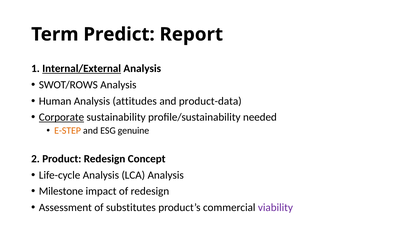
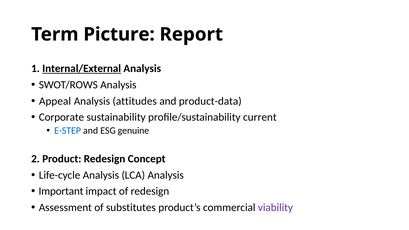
Predict: Predict -> Picture
Human: Human -> Appeal
Corporate underline: present -> none
needed: needed -> current
E-STEP colour: orange -> blue
Milestone: Milestone -> Important
